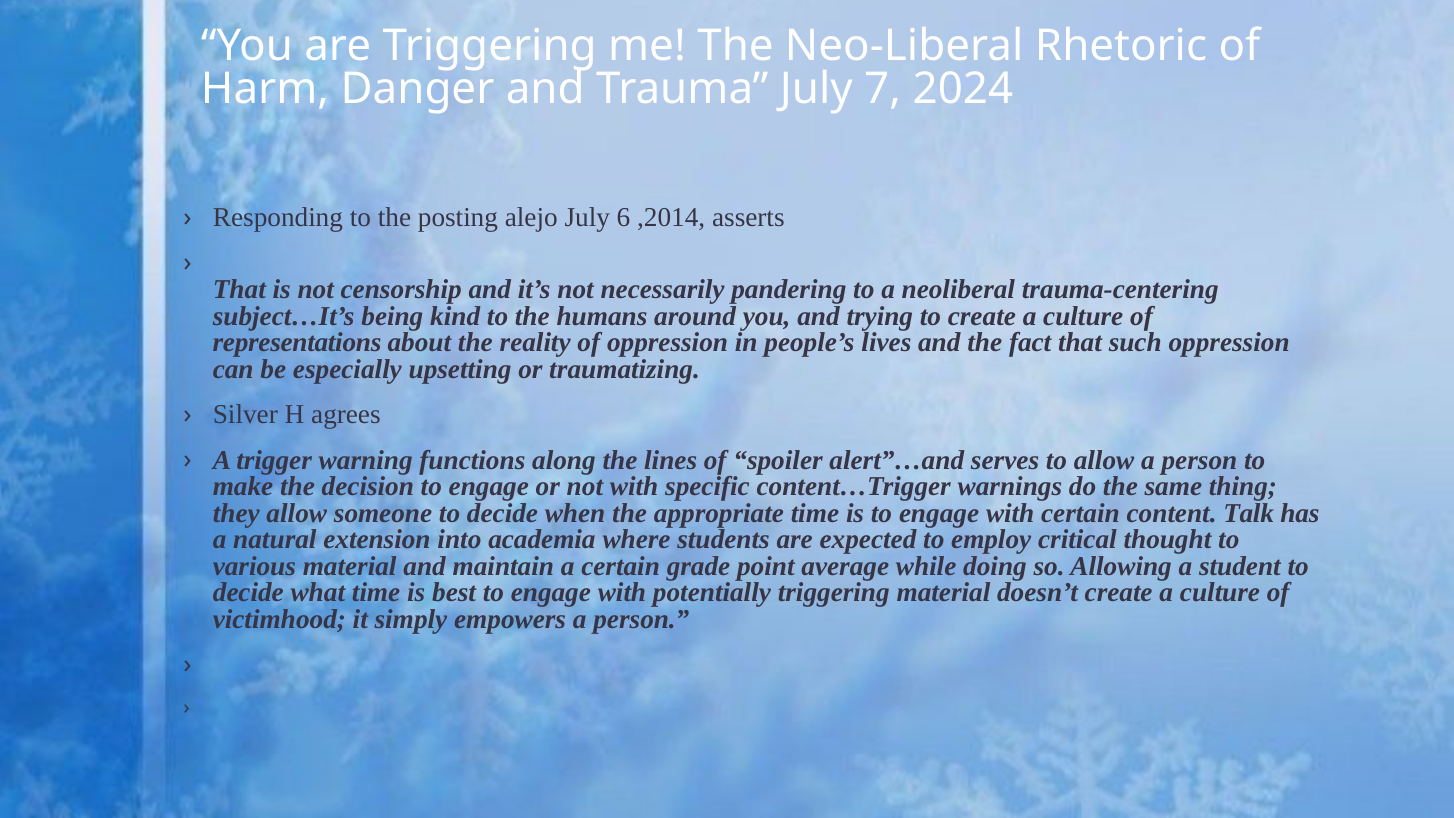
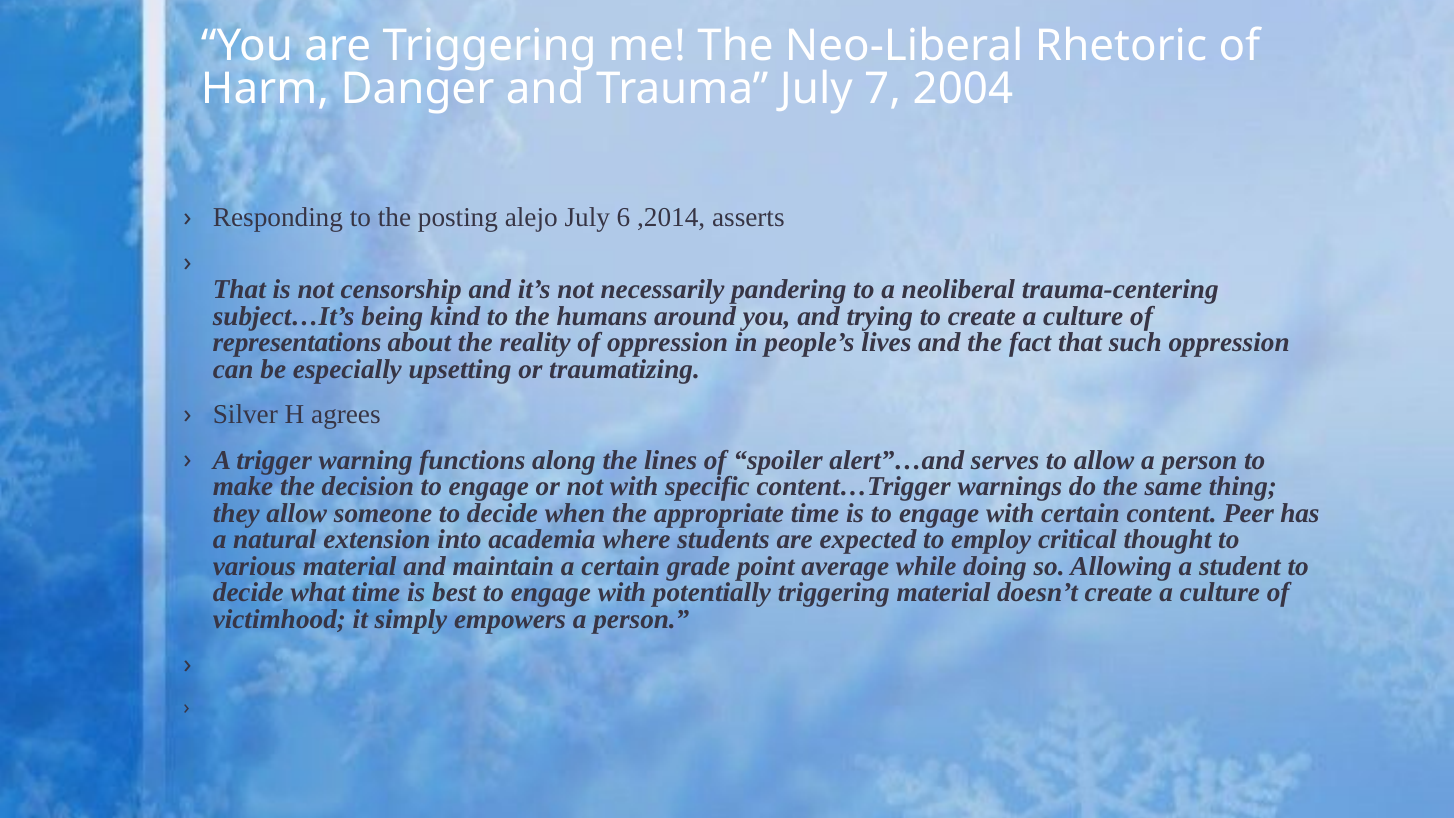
2024: 2024 -> 2004
Talk: Talk -> Peer
